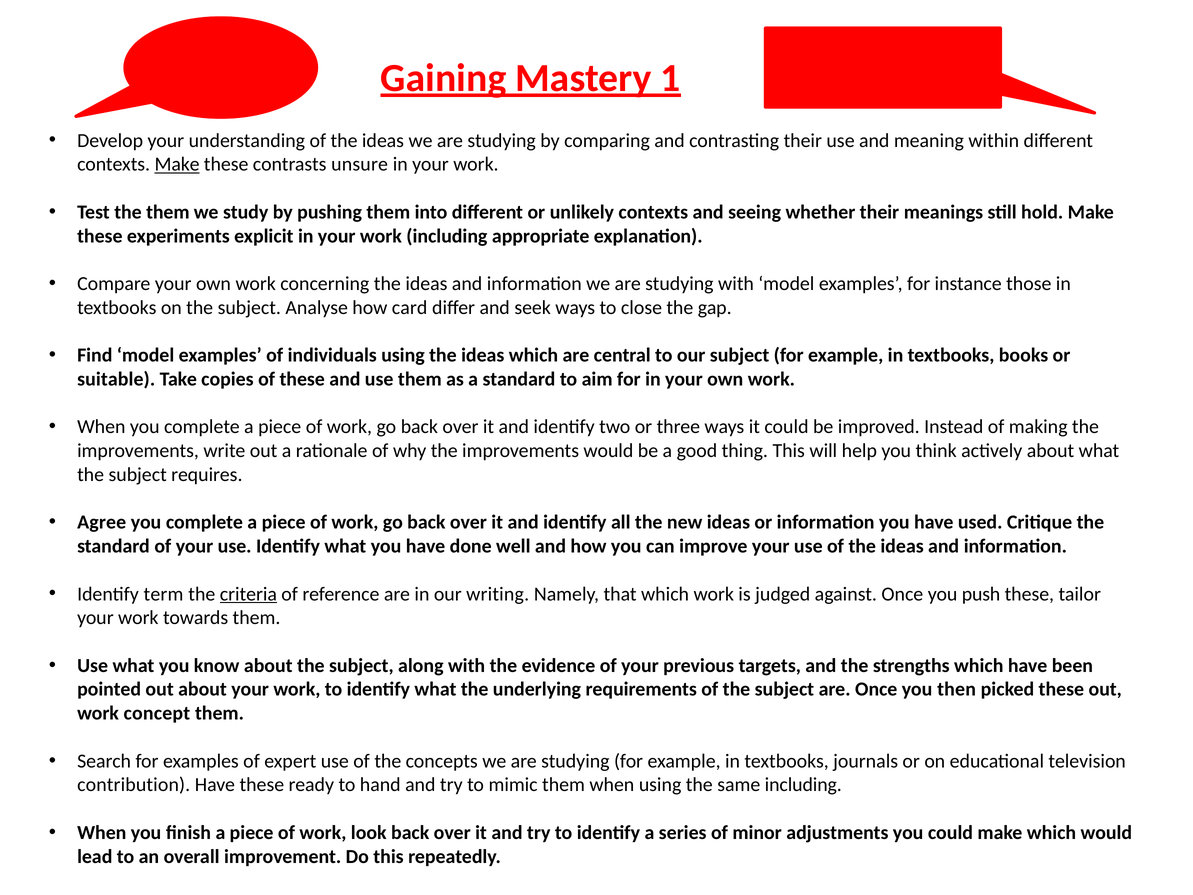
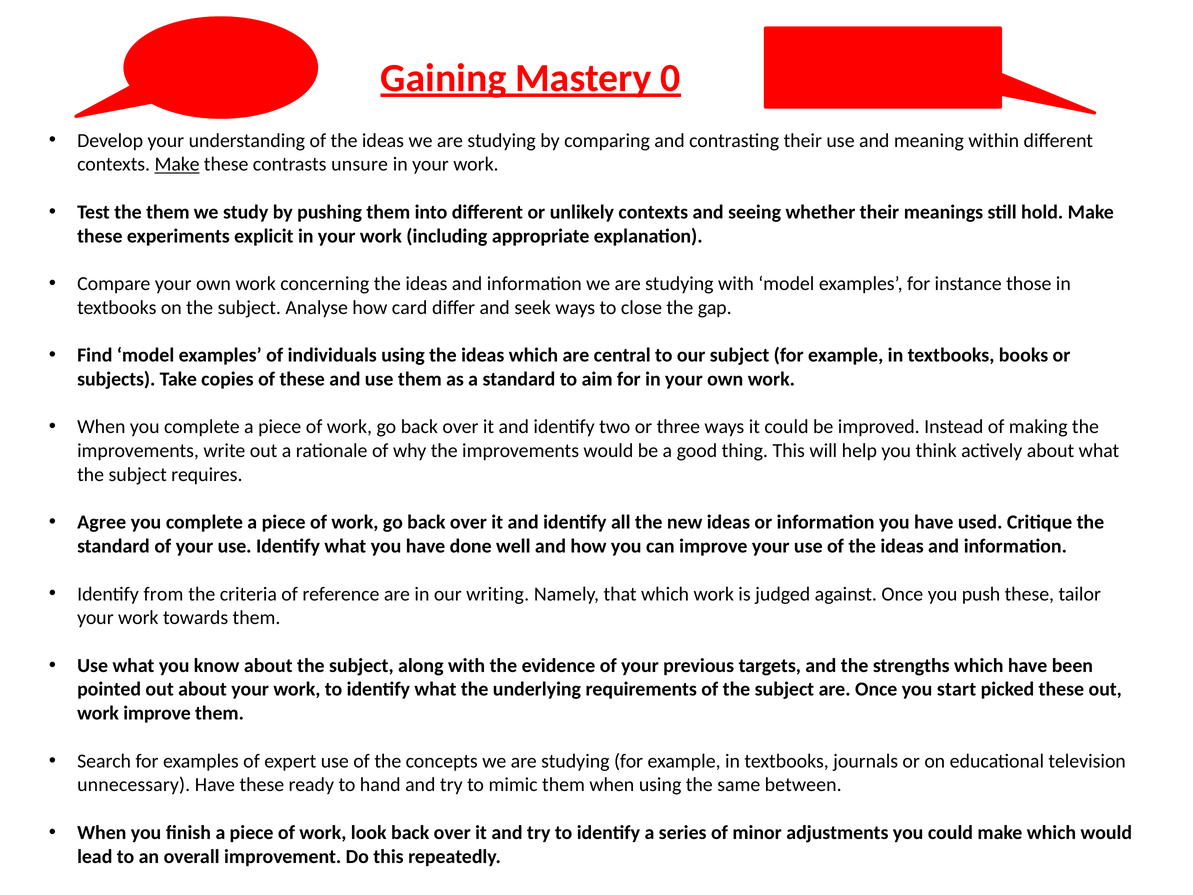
1: 1 -> 0
suitable: suitable -> subjects
term: term -> from
criteria underline: present -> none
then: then -> start
work concept: concept -> improve
contribution: contribution -> unnecessary
same including: including -> between
